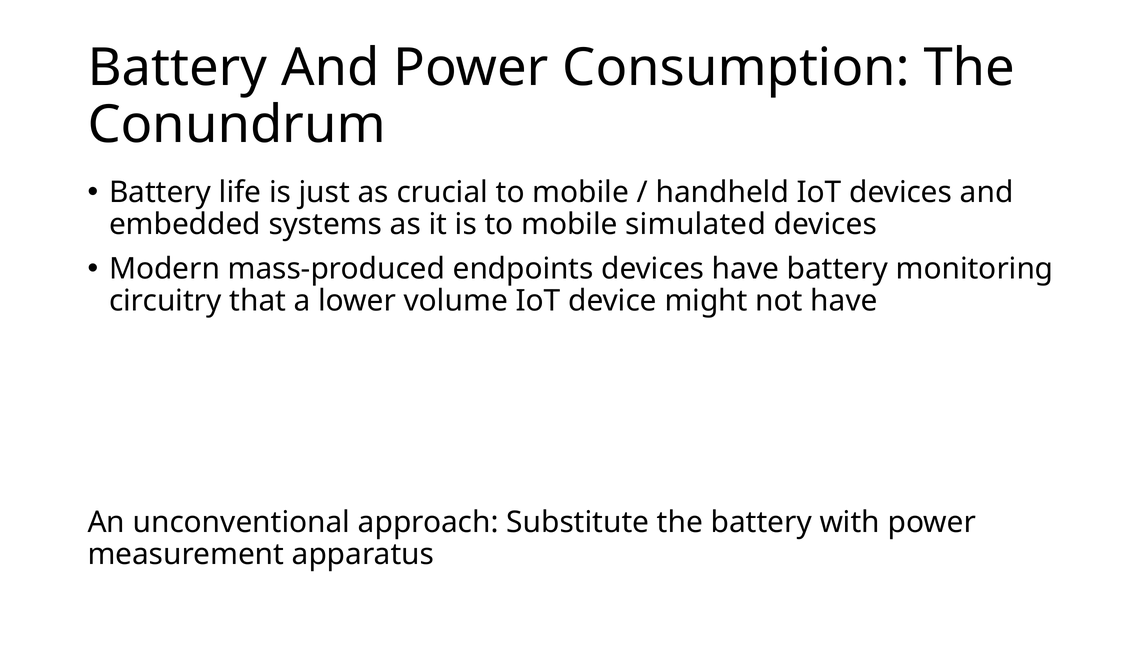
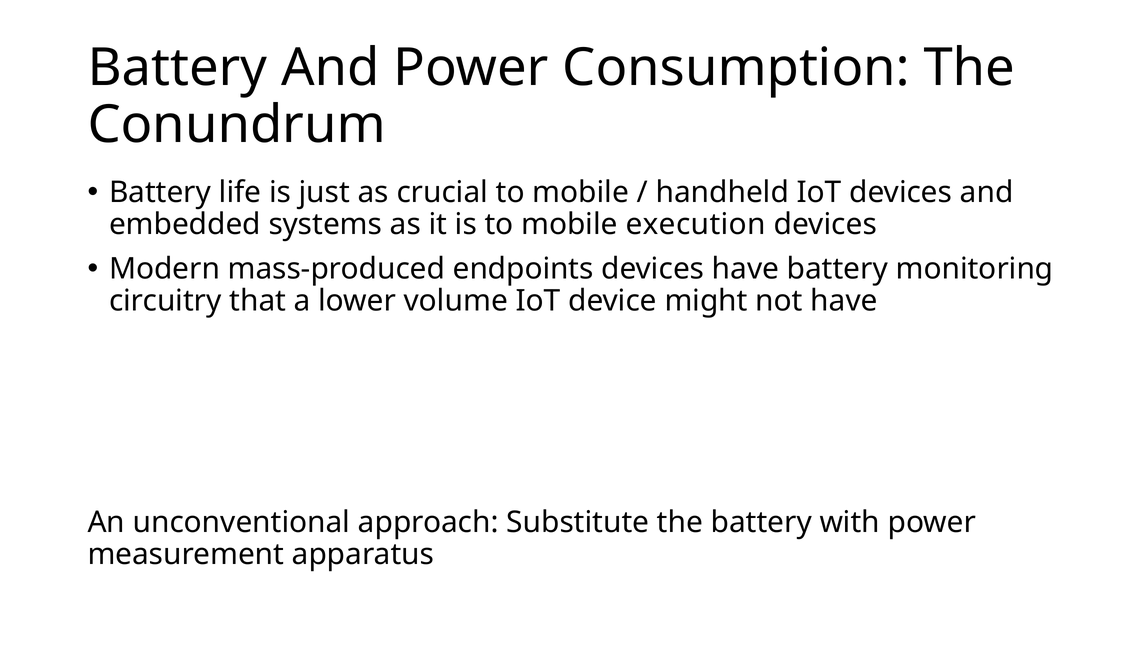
simulated: simulated -> execution
